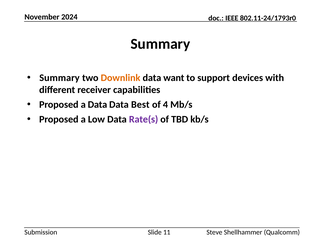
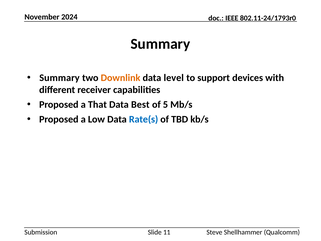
want: want -> level
a Data: Data -> That
4: 4 -> 5
Rate(s colour: purple -> blue
